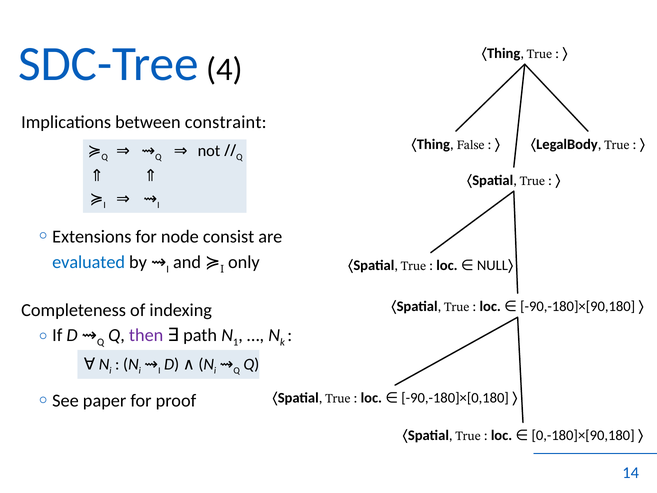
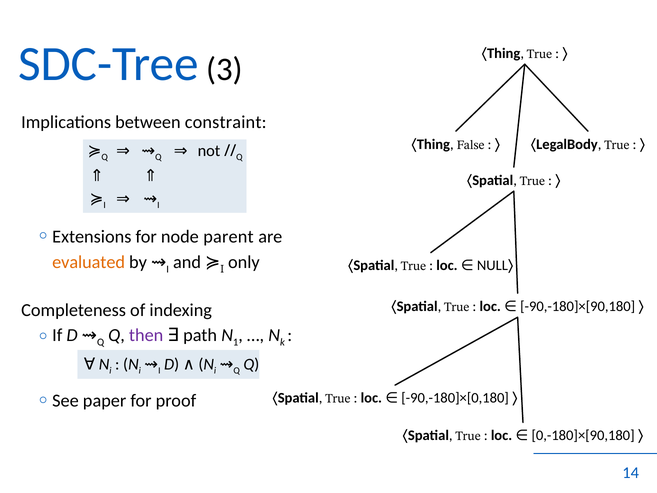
4: 4 -> 3
consist: consist -> parent
evaluated colour: blue -> orange
